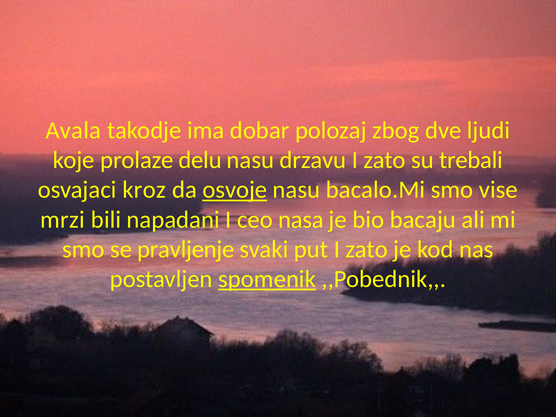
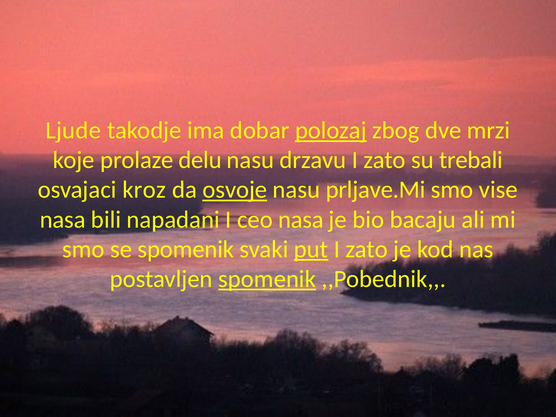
Avala: Avala -> Ljude
polozaj underline: none -> present
ljudi: ljudi -> mrzi
bacalo.Mi: bacalo.Mi -> prljave.Mi
mrzi at (62, 220): mrzi -> nasa
se pravljenje: pravljenje -> spomenik
put underline: none -> present
